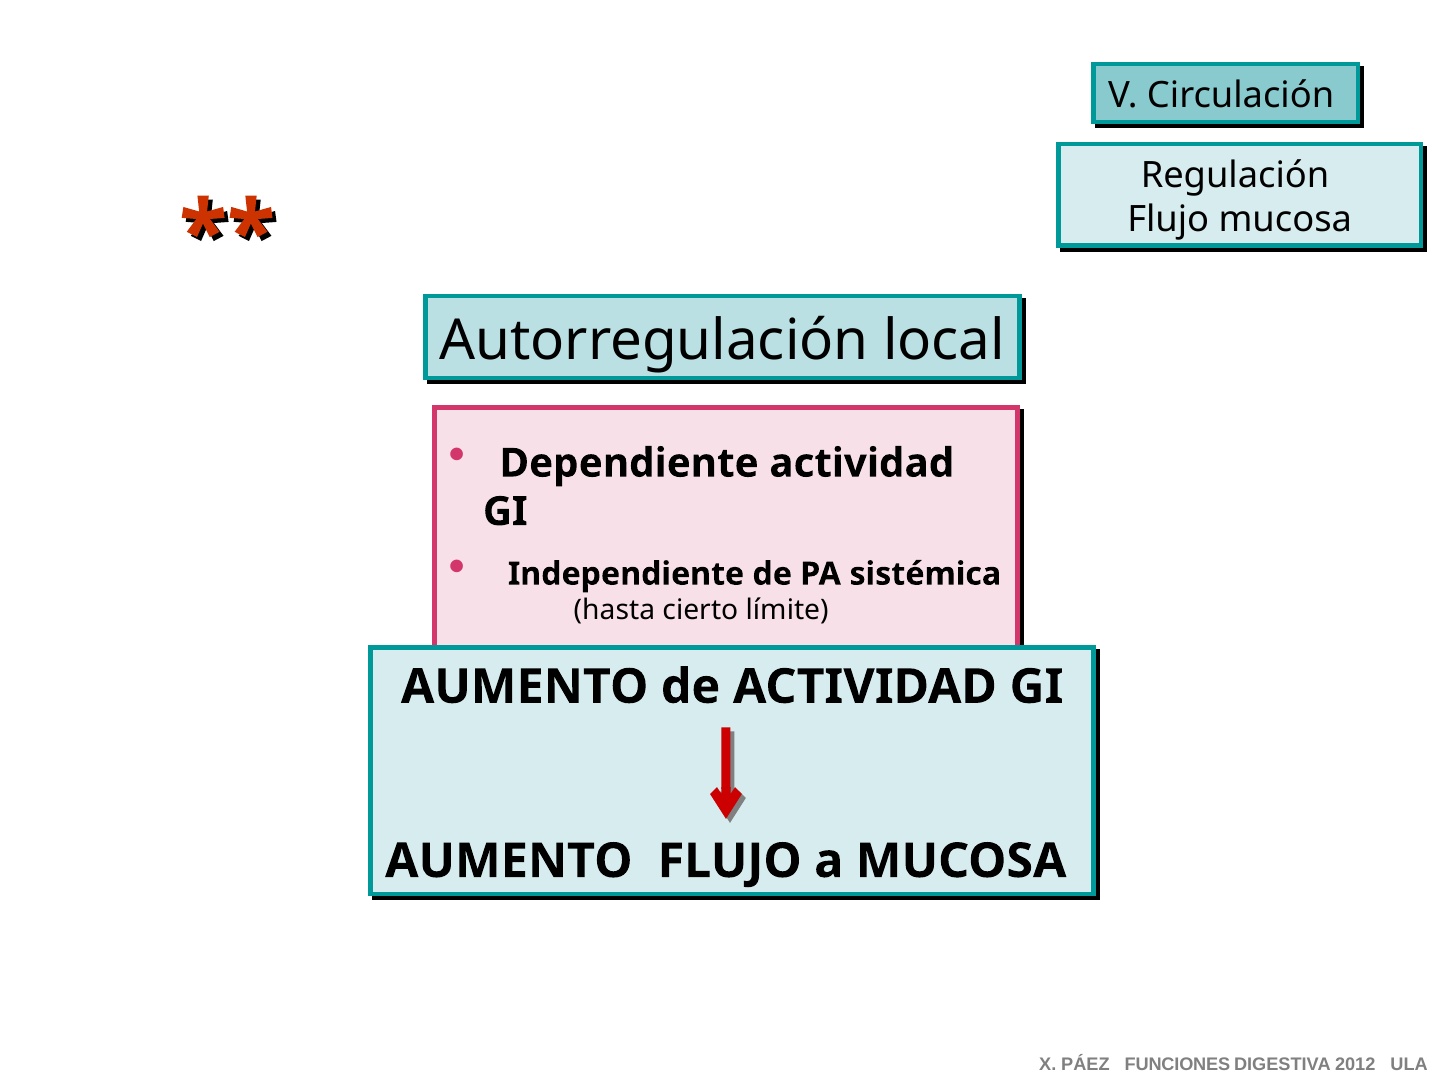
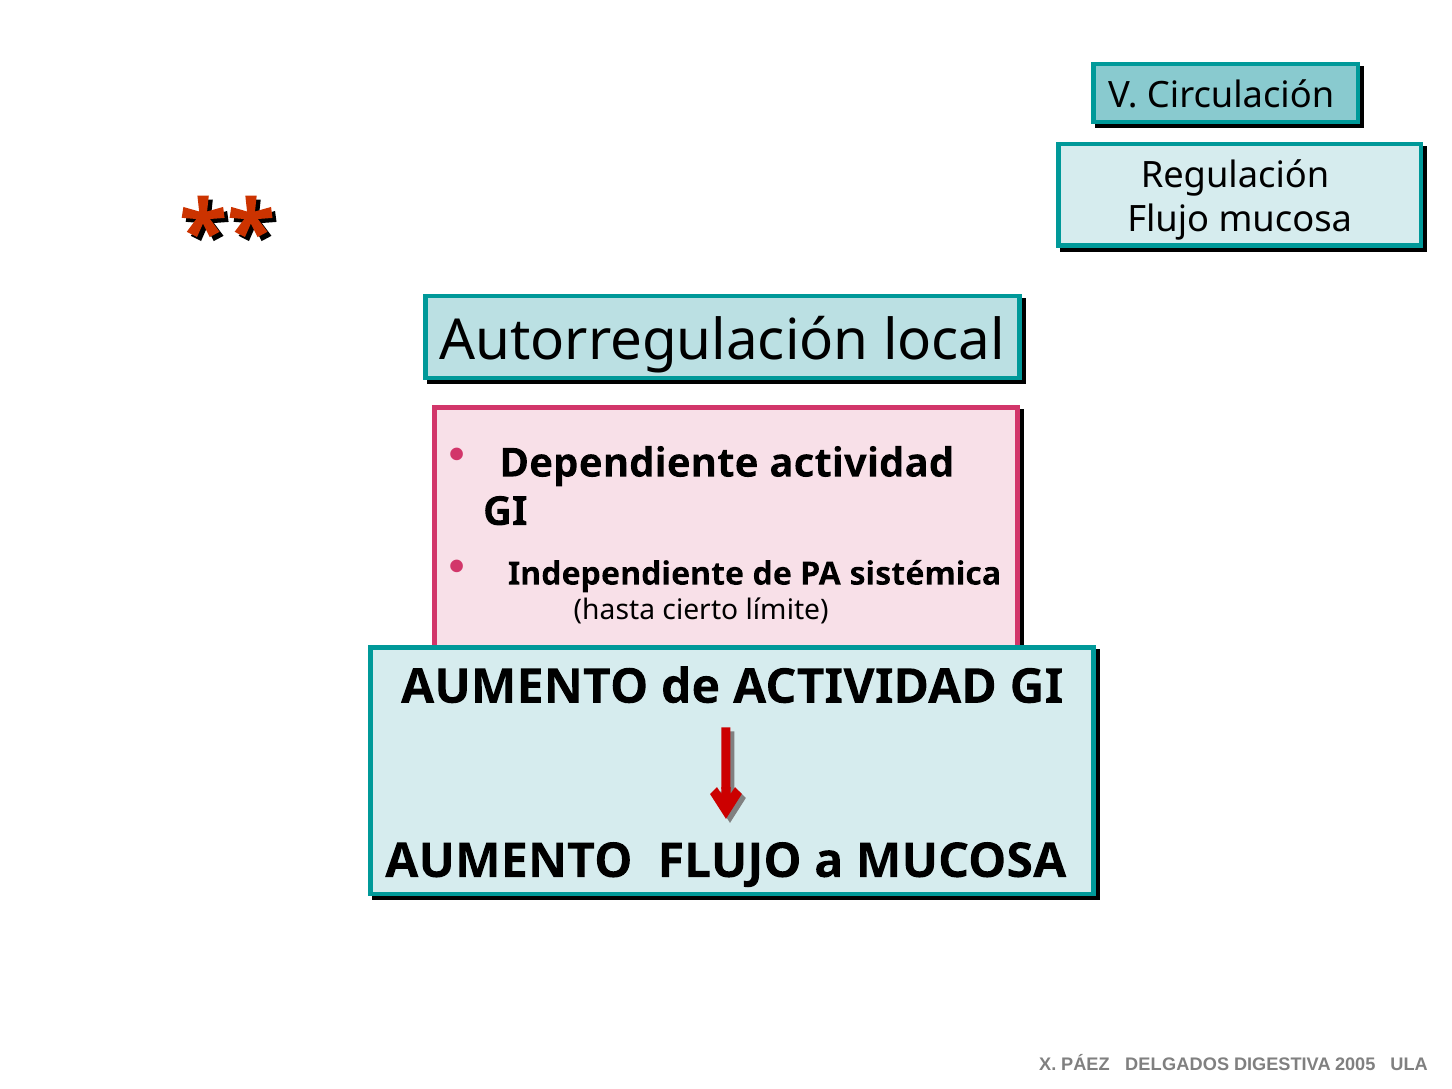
FUNCIONES: FUNCIONES -> DELGADOS
2012: 2012 -> 2005
